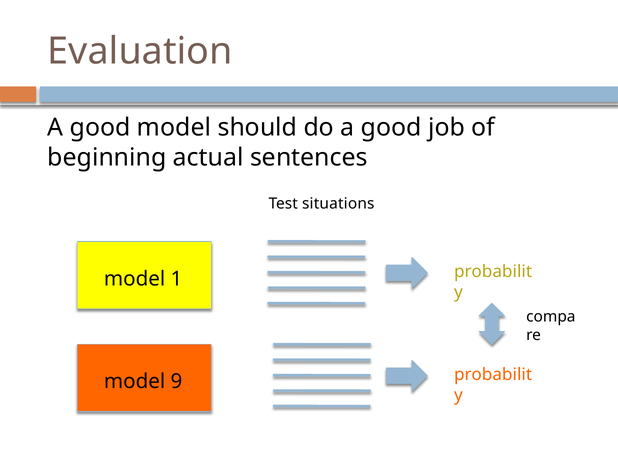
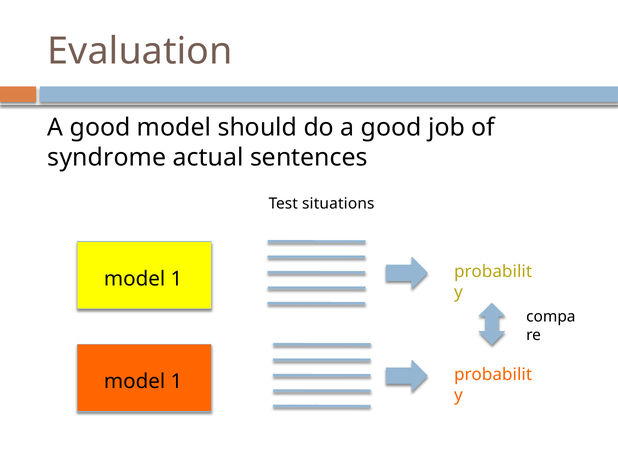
beginning: beginning -> syndrome
9 at (176, 382): 9 -> 1
